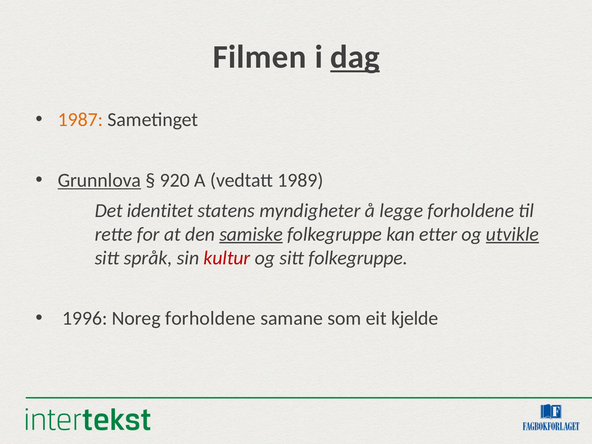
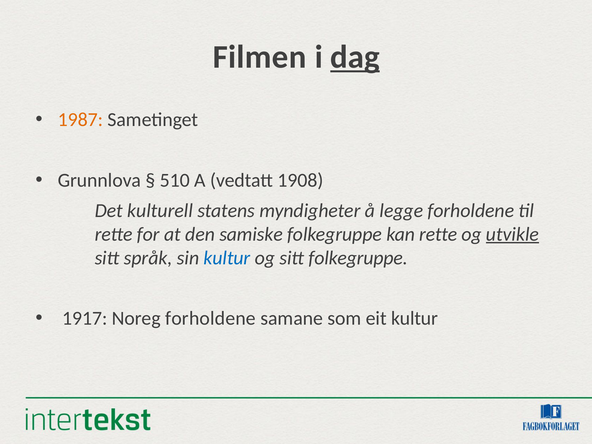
Grunnlova underline: present -> none
920: 920 -> 510
1989: 1989 -> 1908
identitet: identitet -> kulturell
samiske underline: present -> none
kan etter: etter -> rette
kultur at (227, 258) colour: red -> blue
1996: 1996 -> 1917
eit kjelde: kjelde -> kultur
